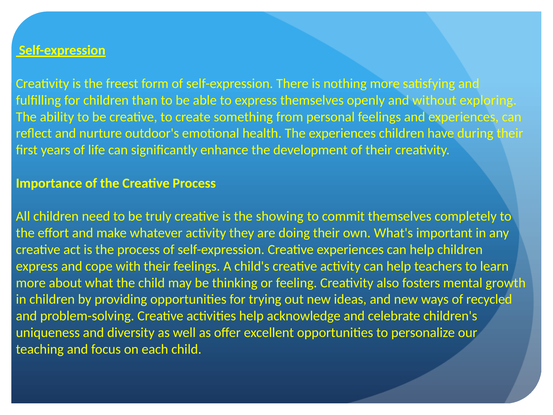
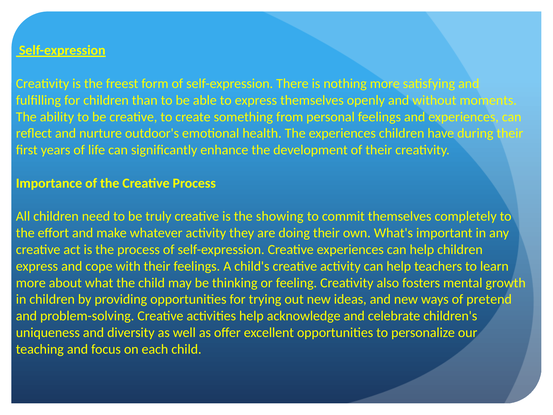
exploring: exploring -> moments
recycled: recycled -> pretend
